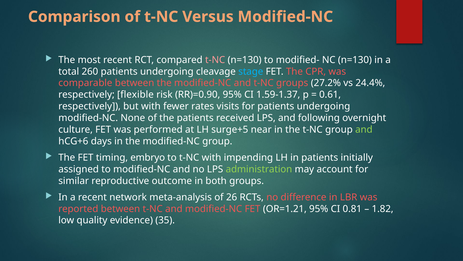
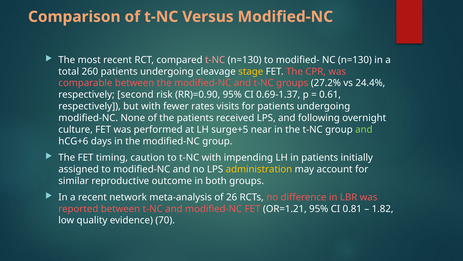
stage colour: light blue -> yellow
flexible: flexible -> second
1.59-1.37: 1.59-1.37 -> 0.69-1.37
embryo: embryo -> caution
administration colour: light green -> yellow
35: 35 -> 70
